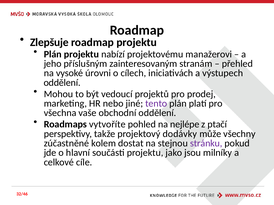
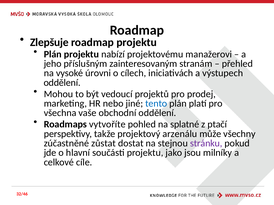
tento colour: purple -> blue
nejlépe: nejlépe -> splatné
dodávky: dodávky -> arzenálu
kolem: kolem -> zůstat
